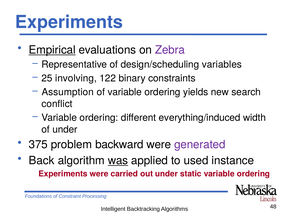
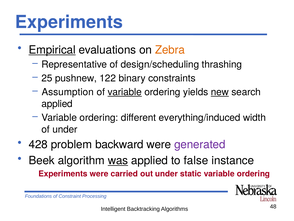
Zebra colour: purple -> orange
variables: variables -> thrashing
involving: involving -> pushnew
variable at (125, 92) underline: none -> present
new underline: none -> present
conflict at (57, 104): conflict -> applied
375: 375 -> 428
Back: Back -> Beek
used: used -> false
